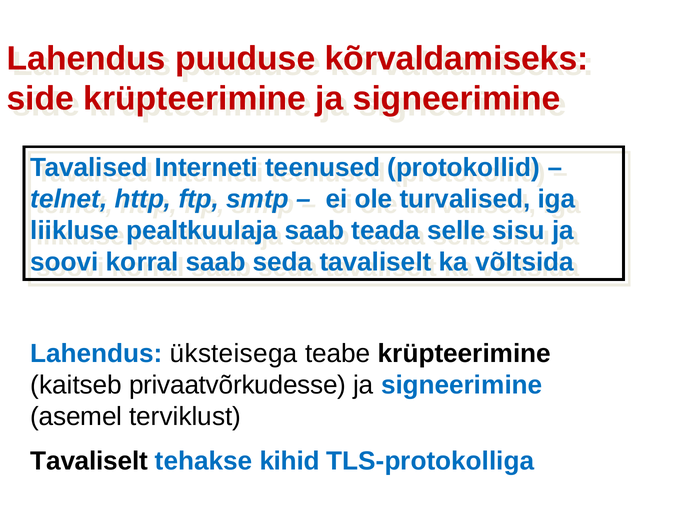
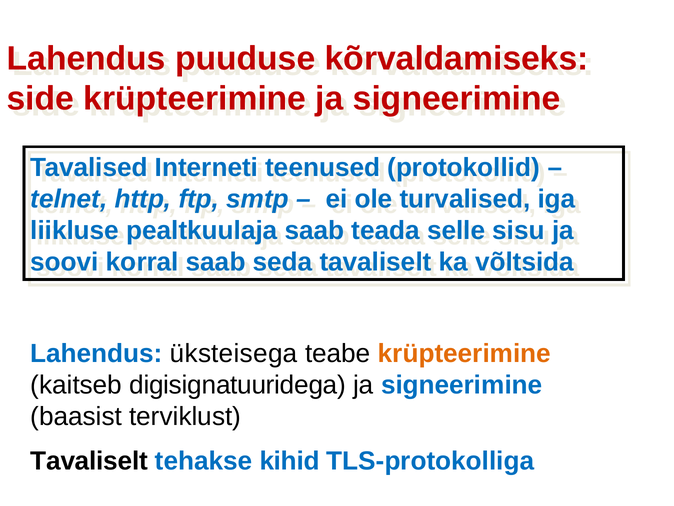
krüpteerimine at (464, 353) colour: black -> orange
privaatvõrkudesse: privaatvõrkudesse -> digisignatuuridega
asemel: asemel -> baasist
